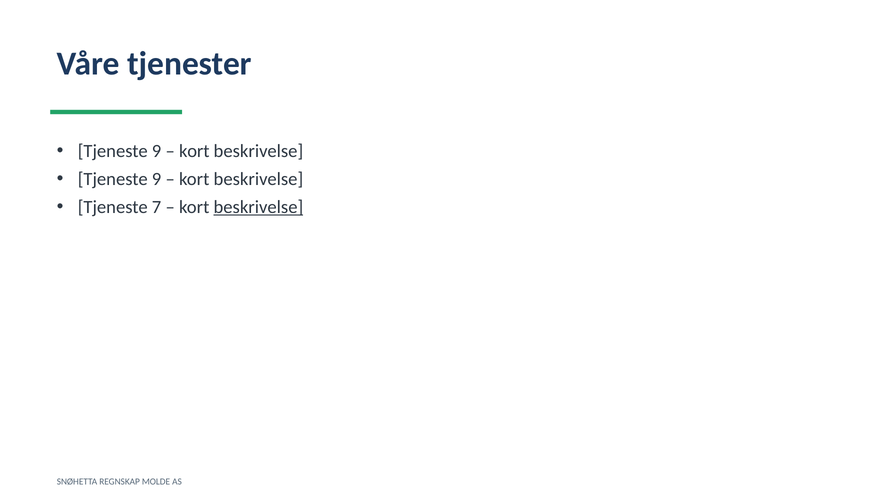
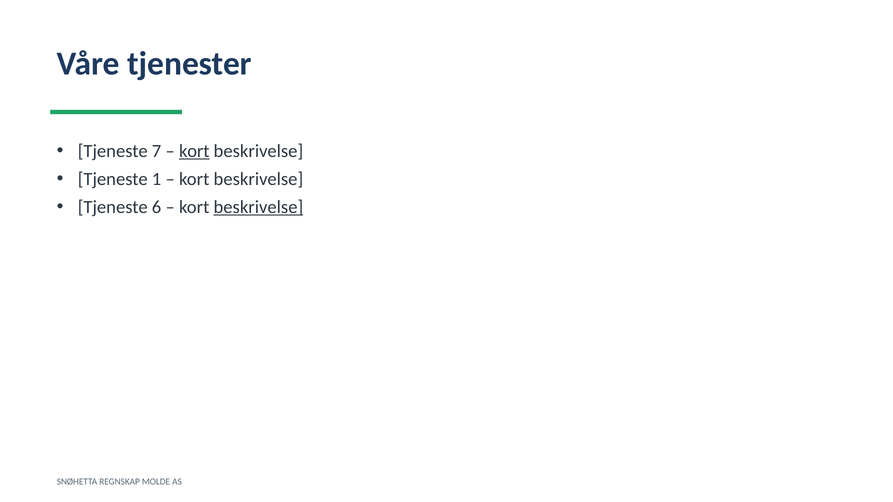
9 at (157, 151): 9 -> 7
kort at (194, 151) underline: none -> present
9 at (157, 179): 9 -> 1
7: 7 -> 6
